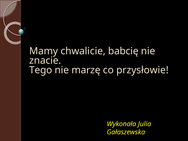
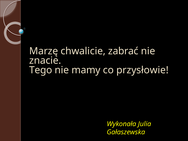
Mamy: Mamy -> Marzę
babcię: babcię -> zabrać
marzę: marzę -> mamy
